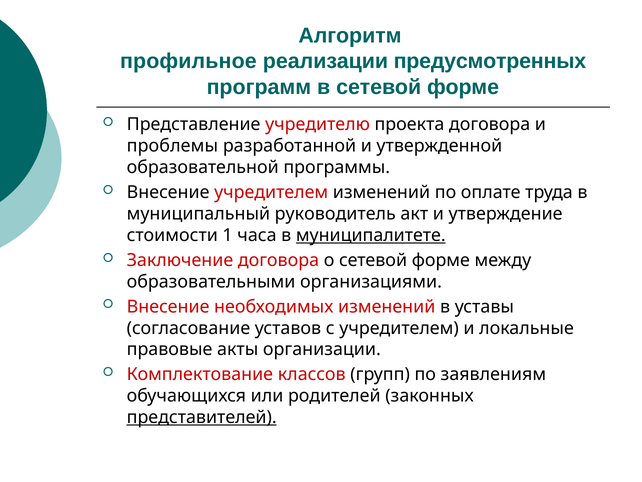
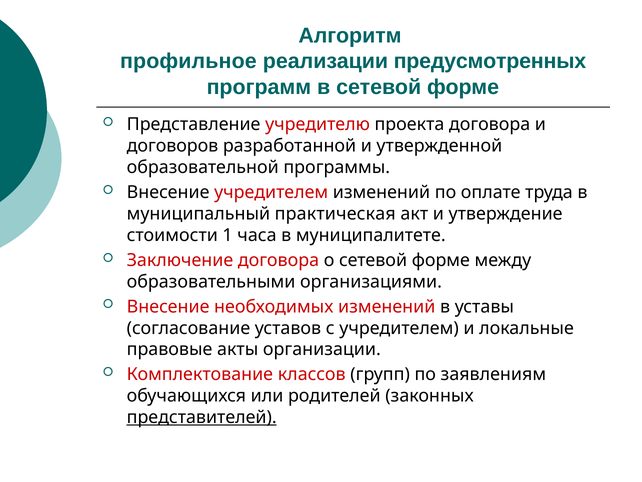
проблемы: проблемы -> договоров
руководитель: руководитель -> практическая
муниципалитете underline: present -> none
